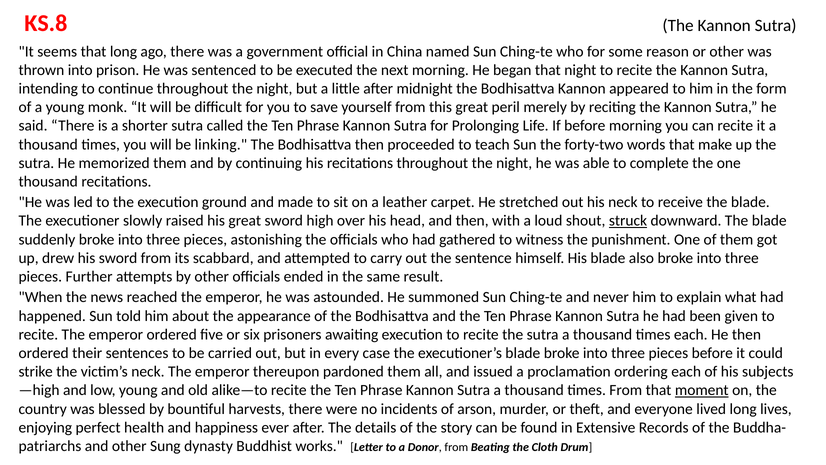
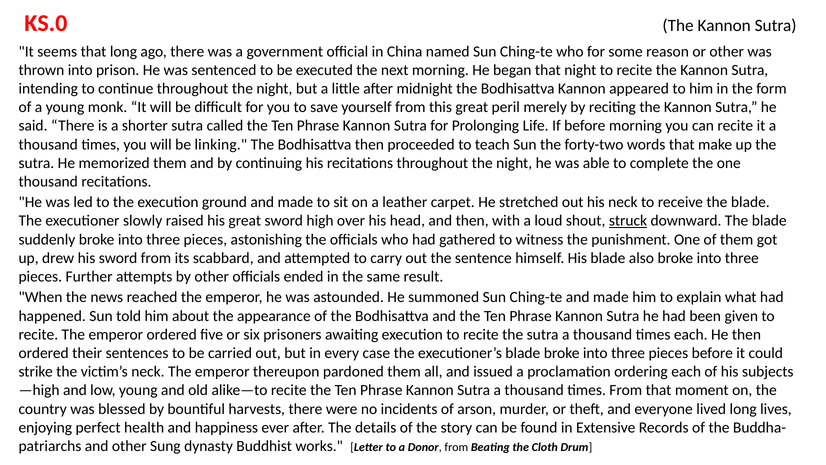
KS.8: KS.8 -> KS.0
Ching-te and never: never -> made
moment underline: present -> none
